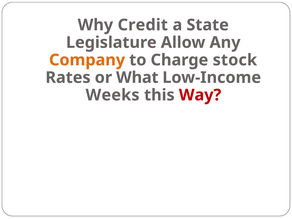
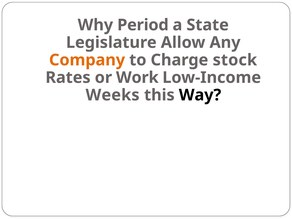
Credit: Credit -> Period
What: What -> Work
Way colour: red -> black
